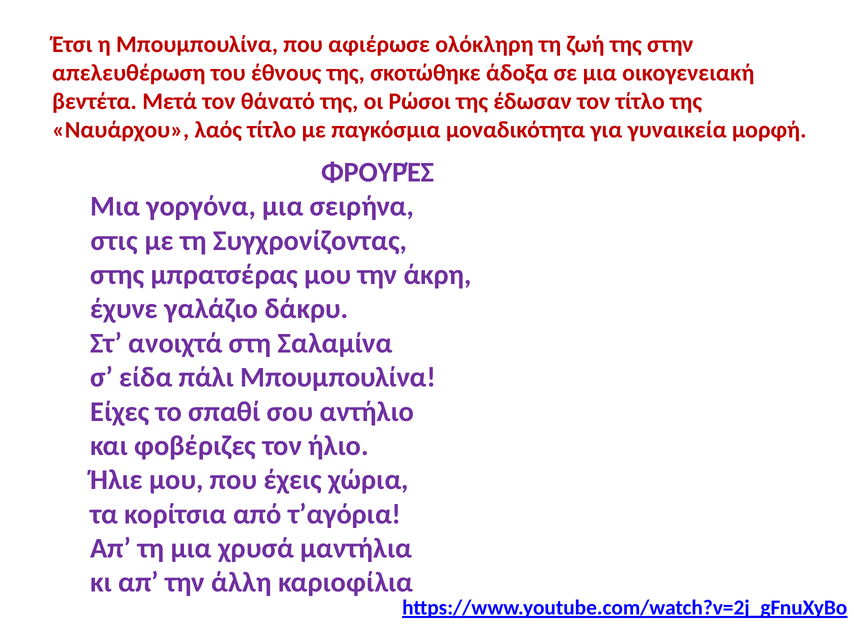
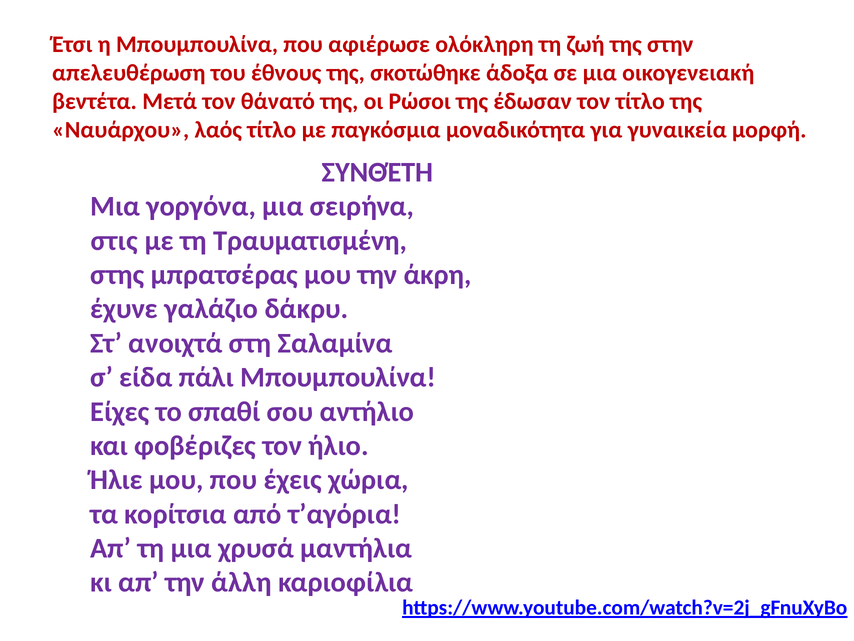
ΦΡΟΥΡΈΣ: ΦΡΟΥΡΈΣ -> ΣΥΝΘΈΤΗ
Συγχρονίζοντας: Συγχρονίζοντας -> Τραυματισμένη
